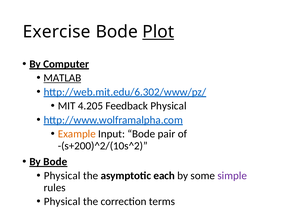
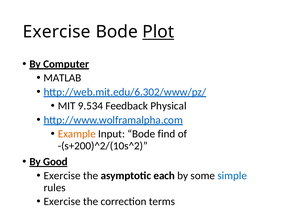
MATLAB underline: present -> none
4.205: 4.205 -> 9.534
pair: pair -> find
By Bode: Bode -> Good
Physical at (62, 176): Physical -> Exercise
simple colour: purple -> blue
Physical at (62, 201): Physical -> Exercise
